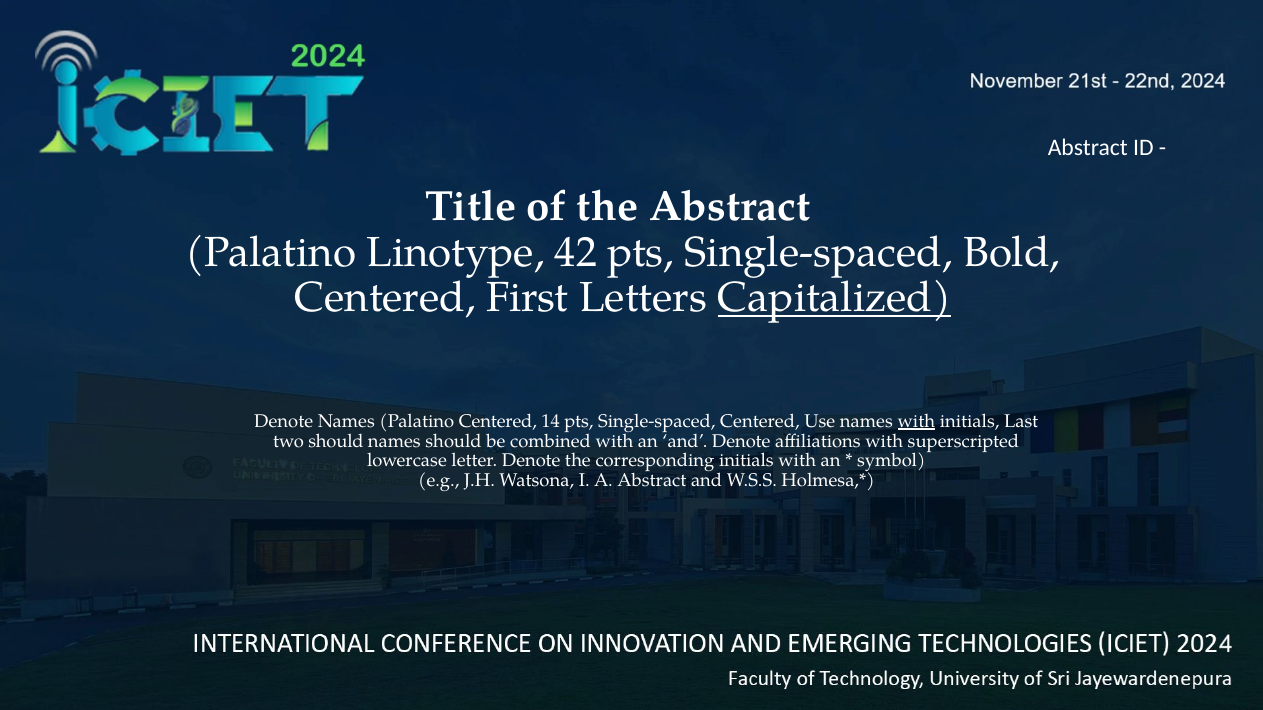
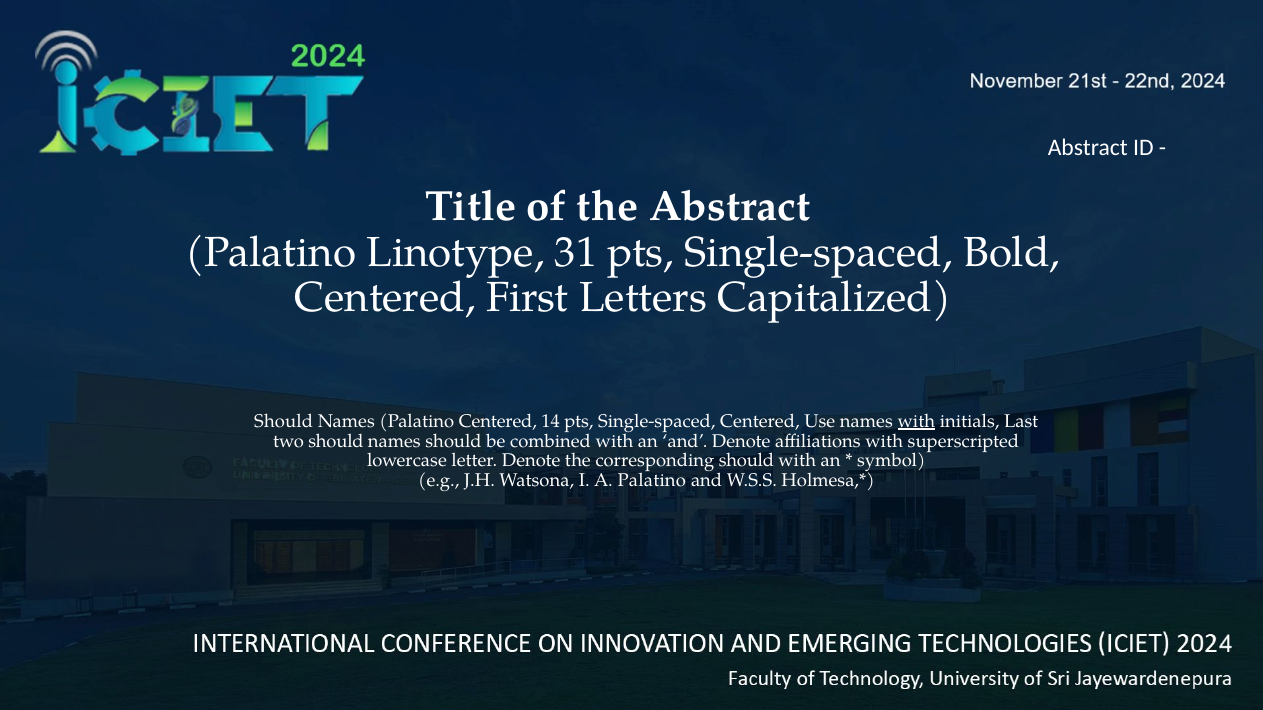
42: 42 -> 31
Capitalized underline: present -> none
Denote at (284, 421): Denote -> Should
corresponding initials: initials -> should
A Abstract: Abstract -> Palatino
